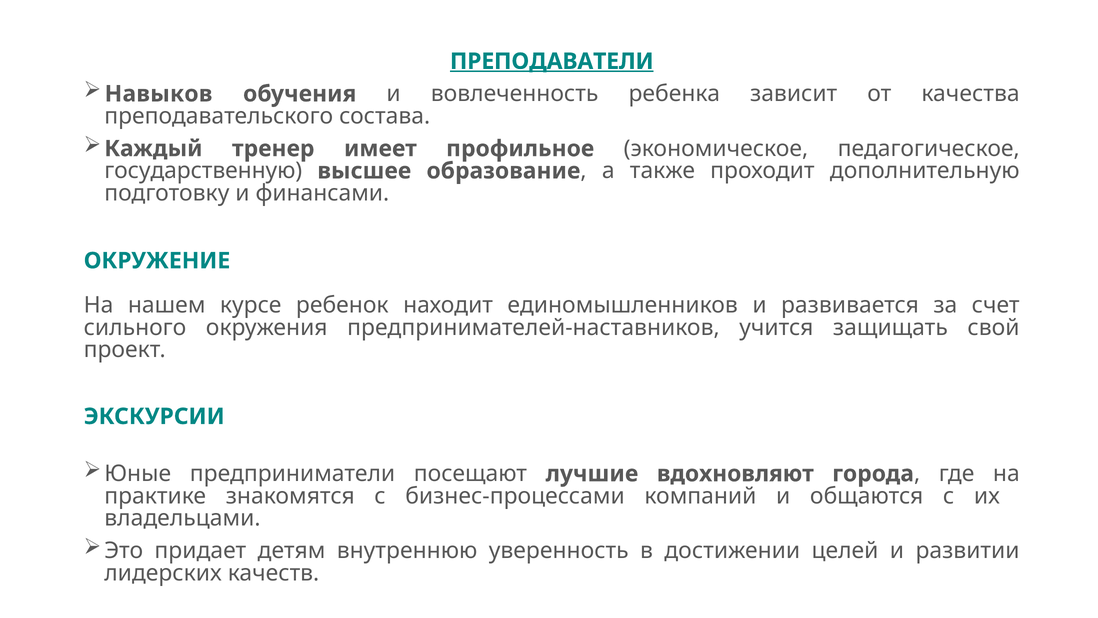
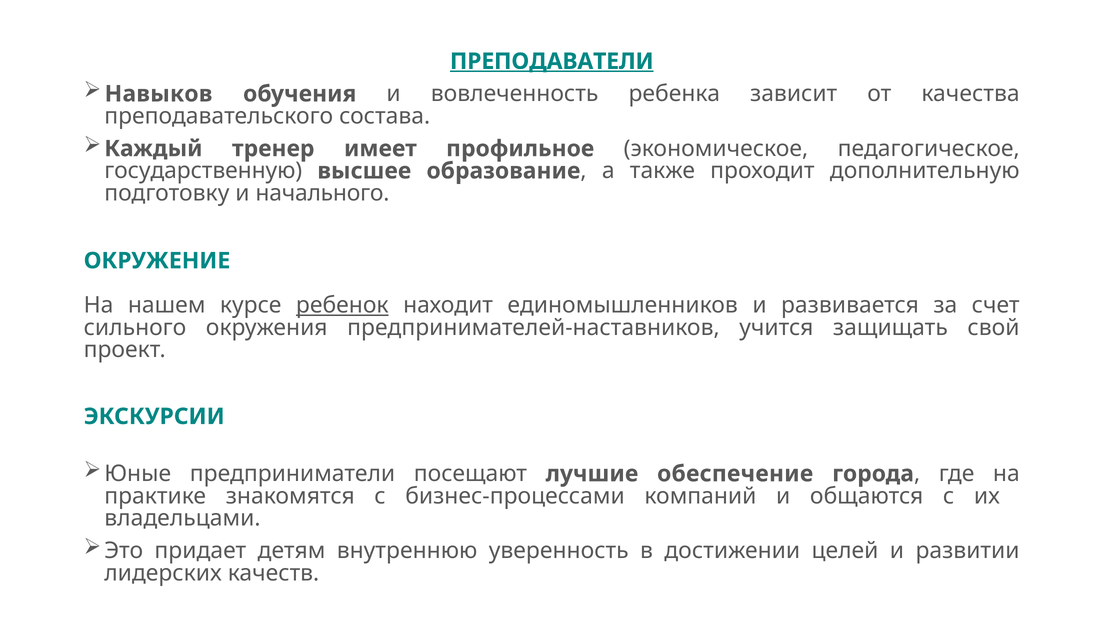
финансами: финансами -> начального
ребенок underline: none -> present
вдохновляют: вдохновляют -> обеспечение
